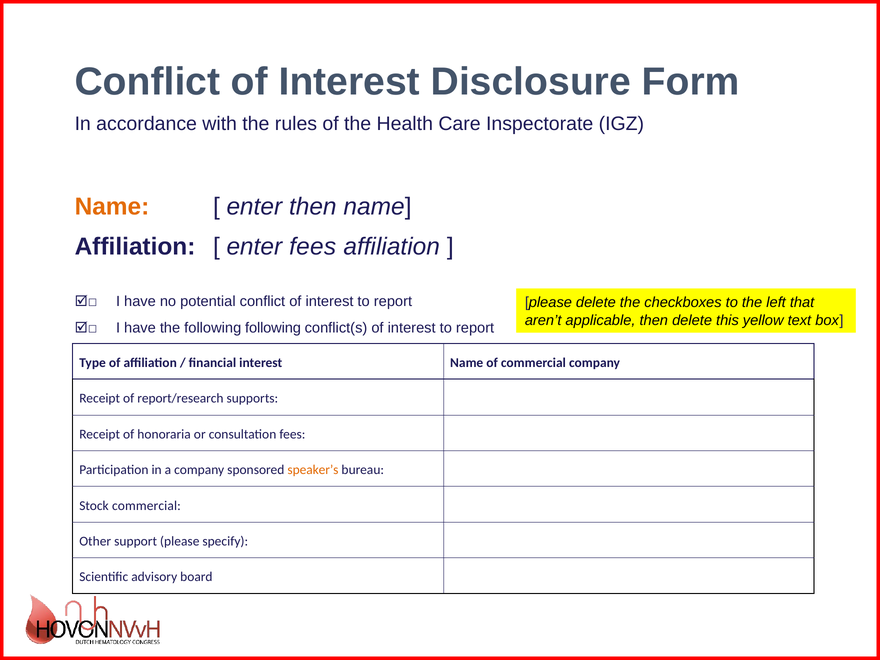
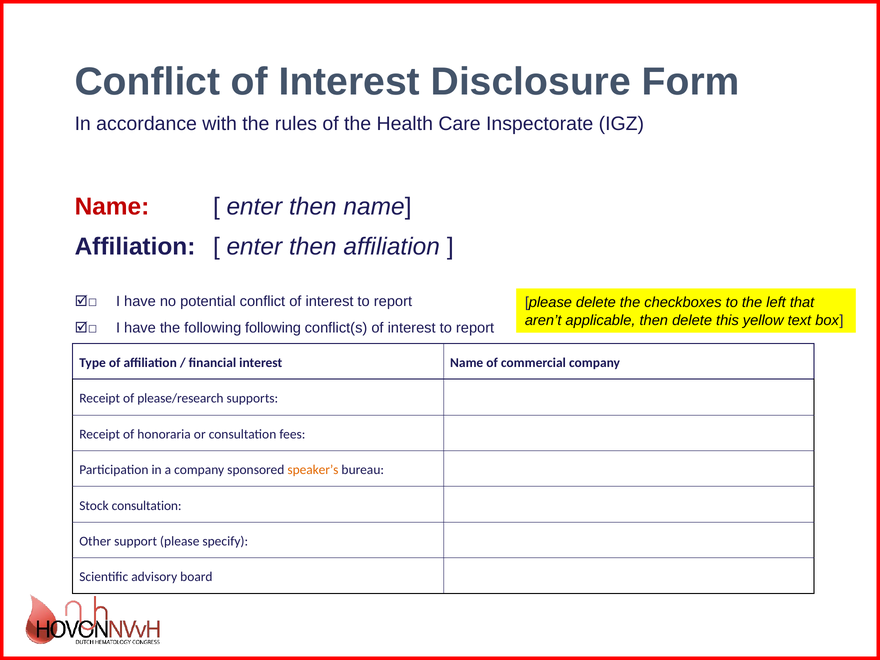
Name at (112, 207) colour: orange -> red
fees at (313, 247): fees -> then
report/research: report/research -> please/research
Stock commercial: commercial -> consultation
